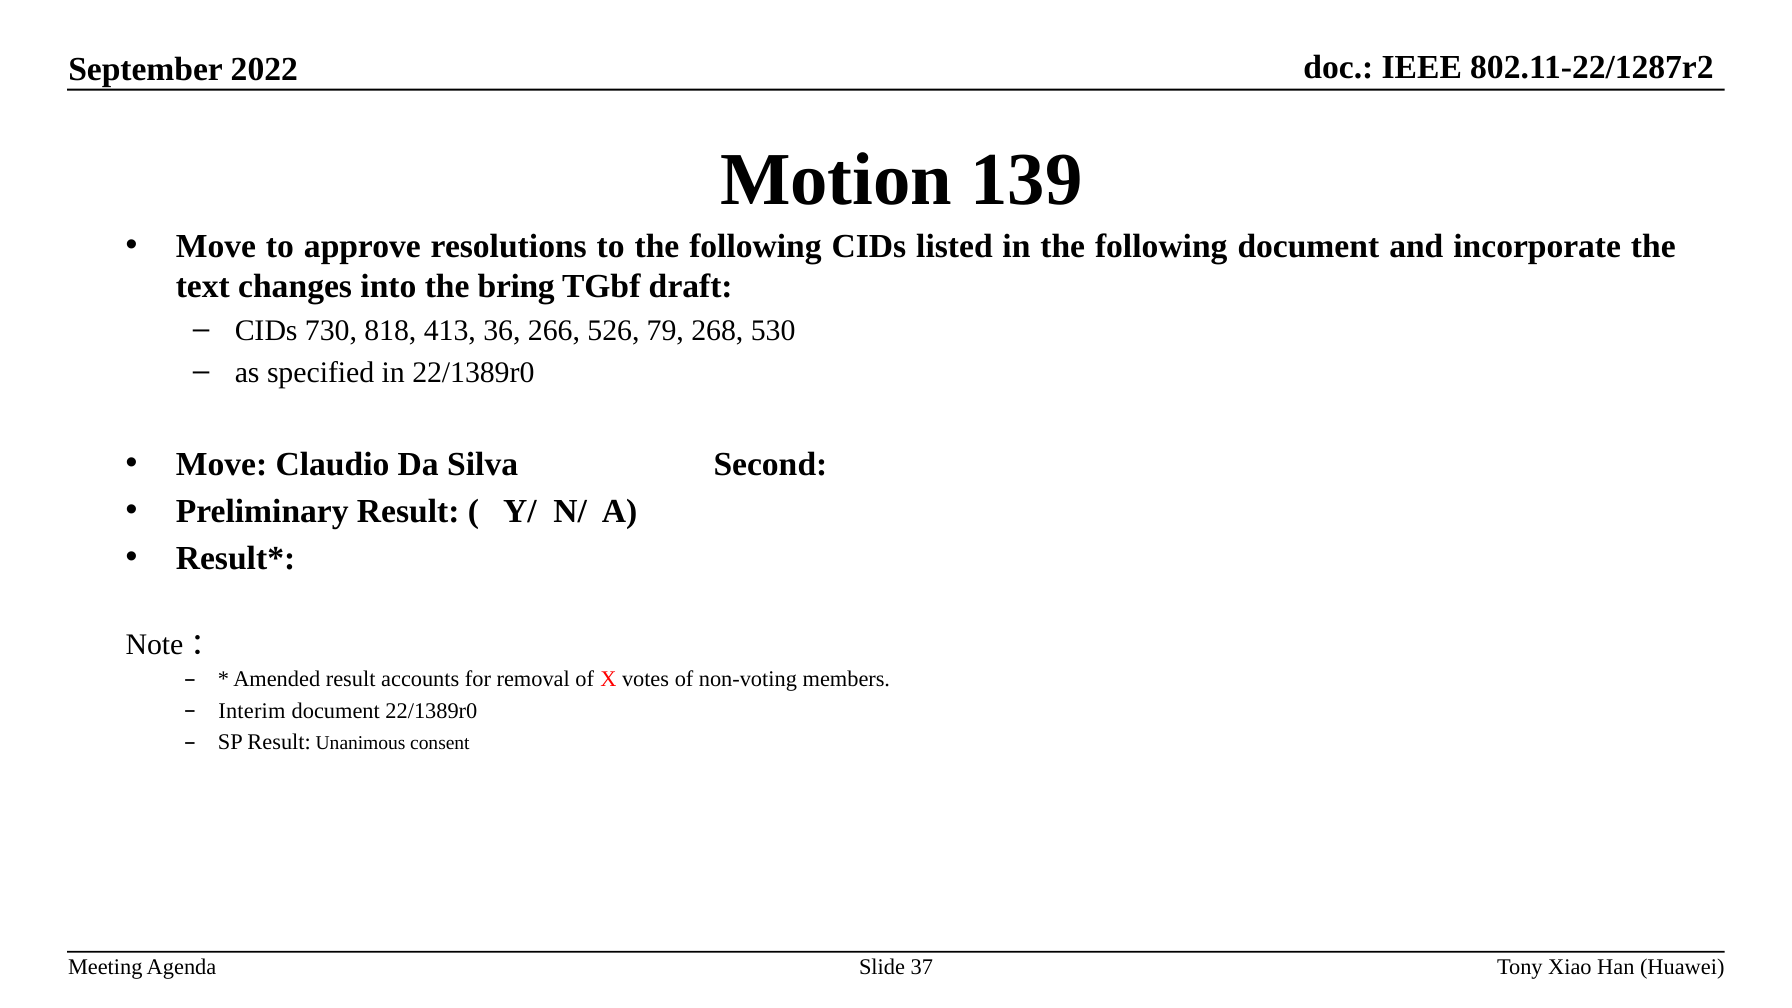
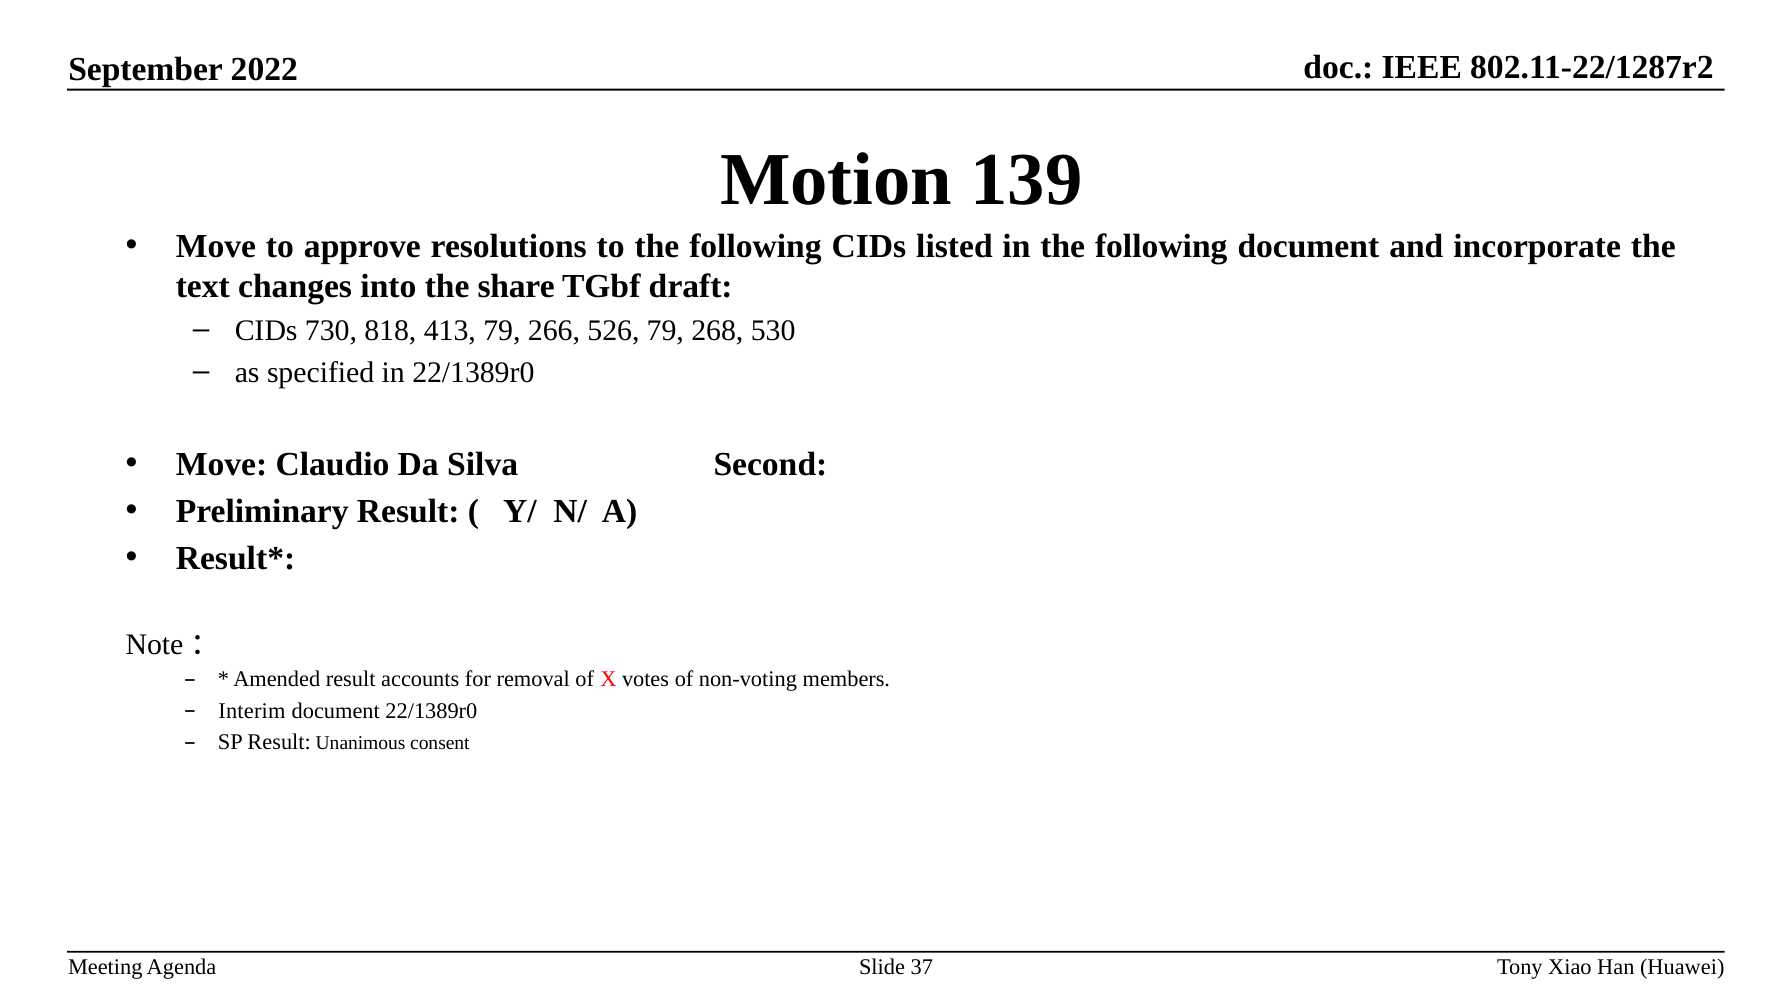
bring: bring -> share
413 36: 36 -> 79
